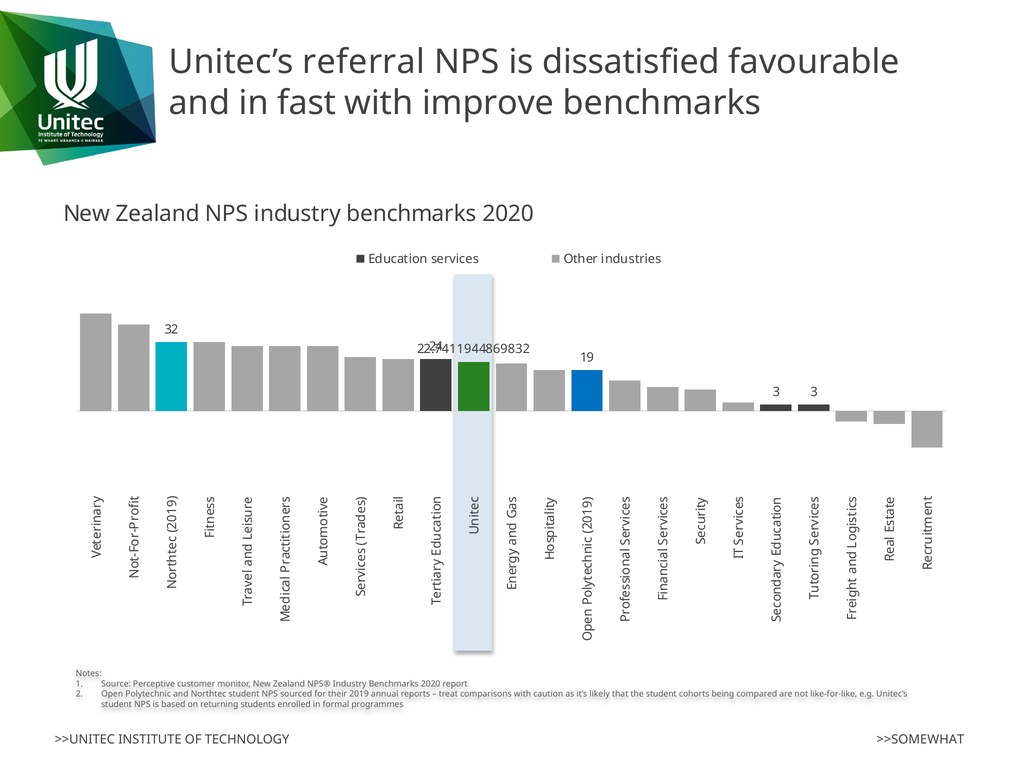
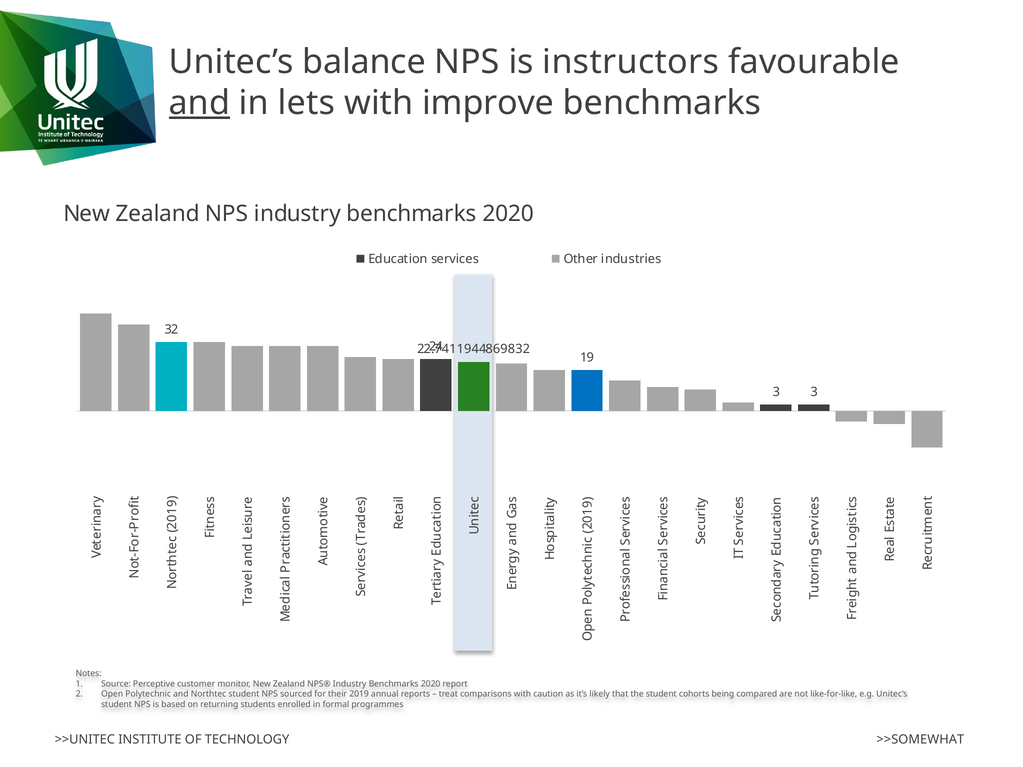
referral: referral -> balance
dissatisfied: dissatisfied -> instructors
and at (199, 103) underline: none -> present
fast: fast -> lets
